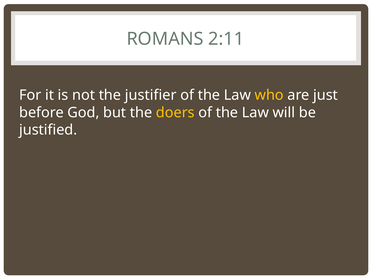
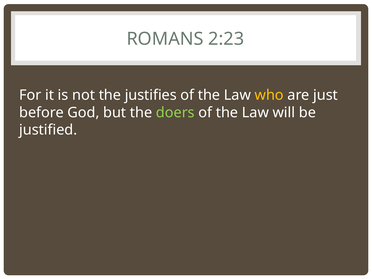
2:11: 2:11 -> 2:23
justifier: justifier -> justifies
doers colour: yellow -> light green
